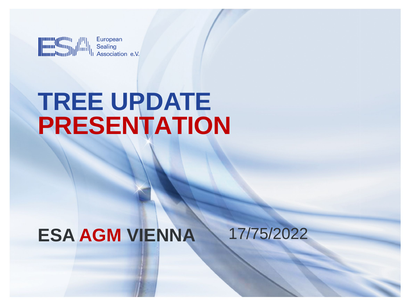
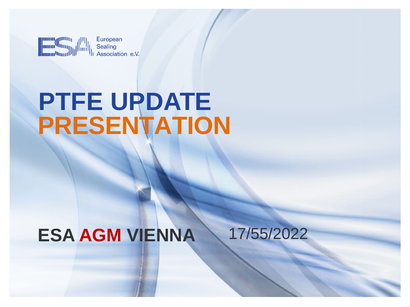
TREE: TREE -> PTFE
PRESENTATION colour: red -> orange
17/75/2022: 17/75/2022 -> 17/55/2022
